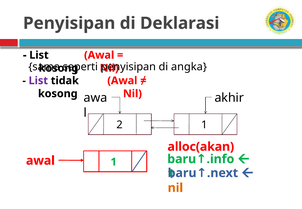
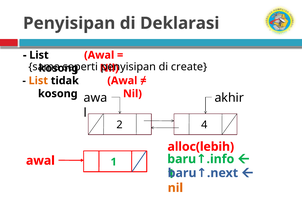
angka: angka -> create
List at (38, 81) colour: purple -> orange
2 1: 1 -> 4
alloc(akan: alloc(akan -> alloc(lebih
